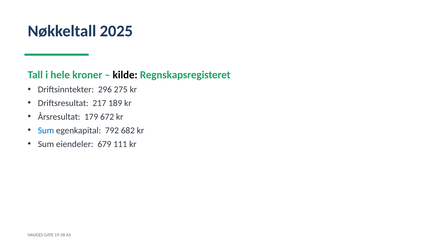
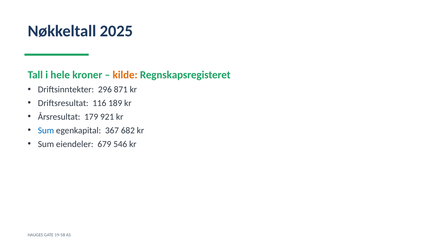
kilde colour: black -> orange
275: 275 -> 871
217: 217 -> 116
672: 672 -> 921
792: 792 -> 367
111: 111 -> 546
